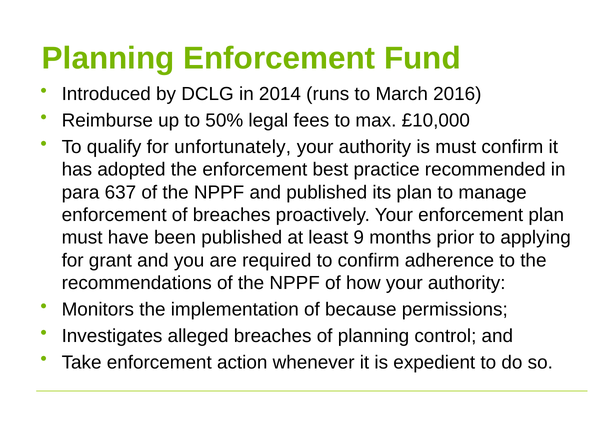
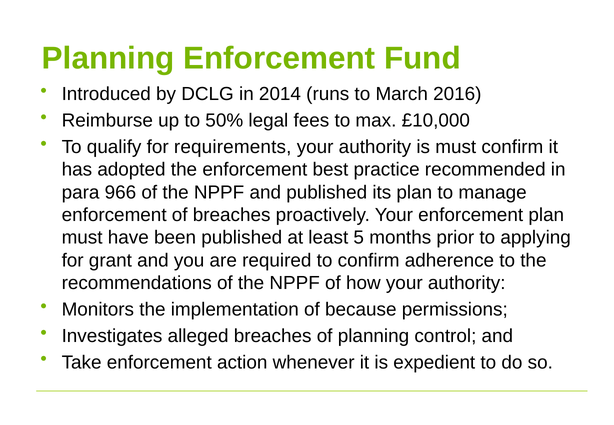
unfortunately: unfortunately -> requirements
637: 637 -> 966
9: 9 -> 5
